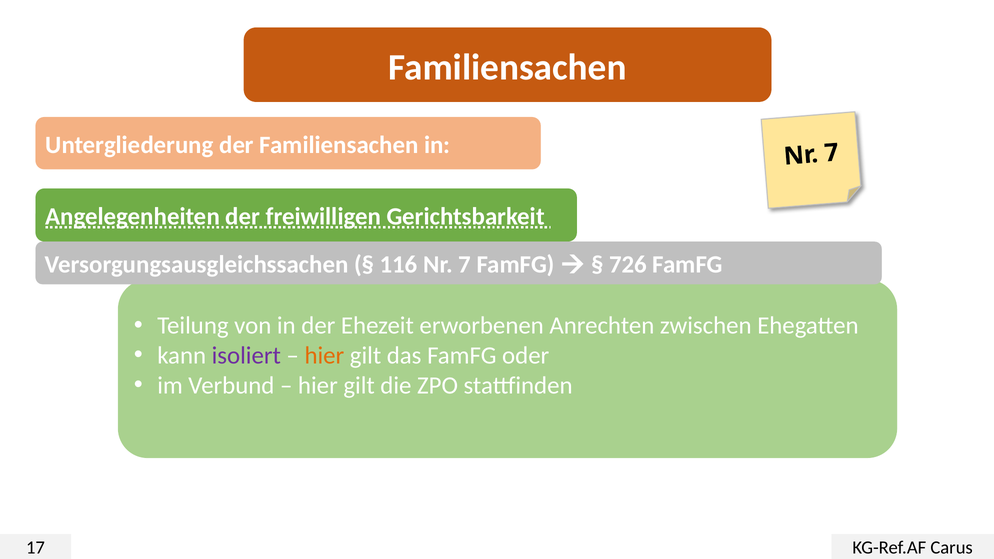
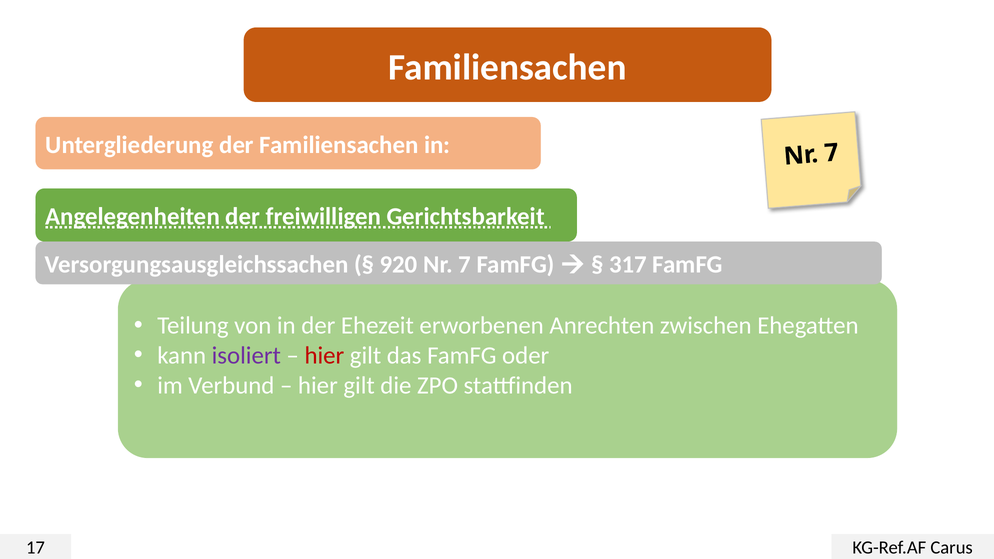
116: 116 -> 920
726: 726 -> 317
hier at (324, 356) colour: orange -> red
